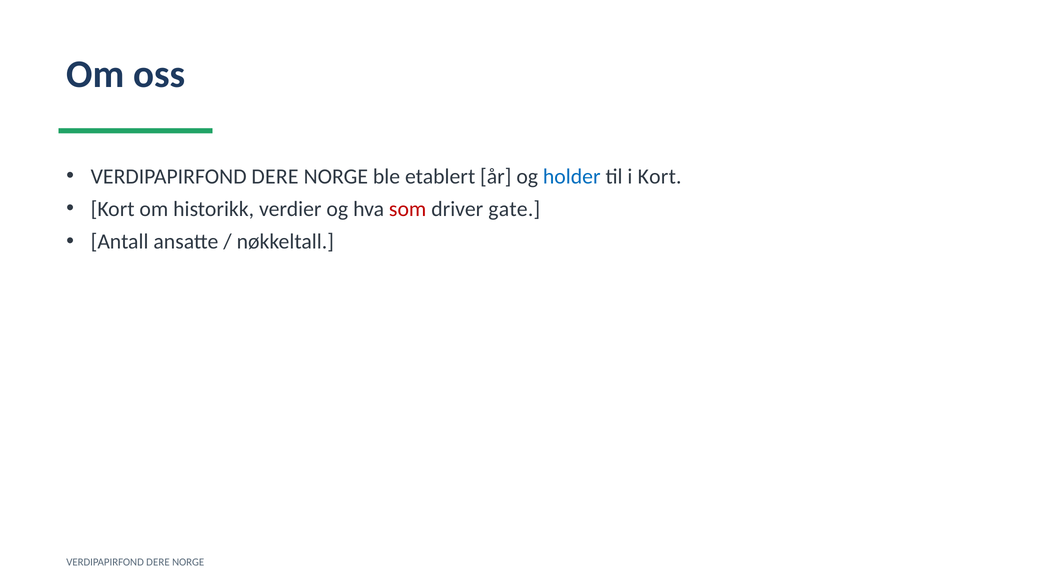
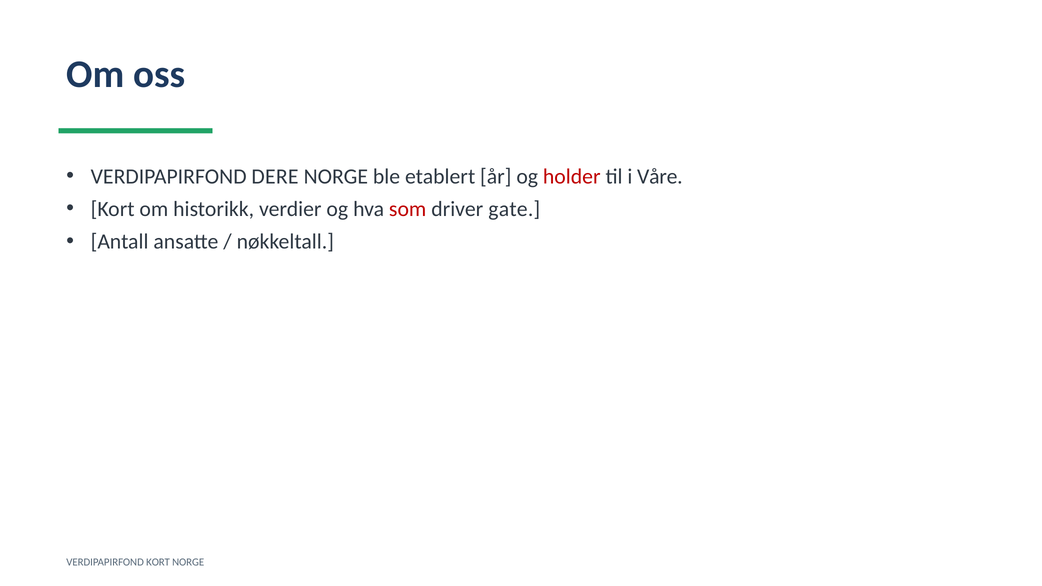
holder colour: blue -> red
i Kort: Kort -> Våre
DERE at (158, 562): DERE -> KORT
